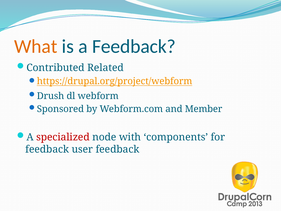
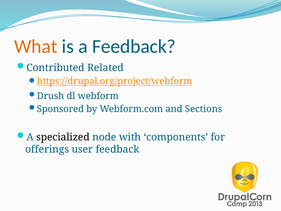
Member: Member -> Sections
specialized colour: red -> black
feedback at (47, 149): feedback -> offerings
